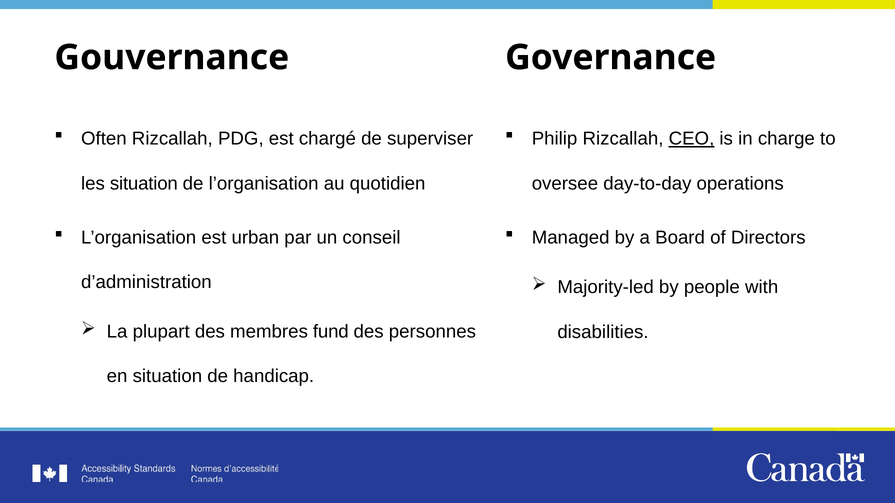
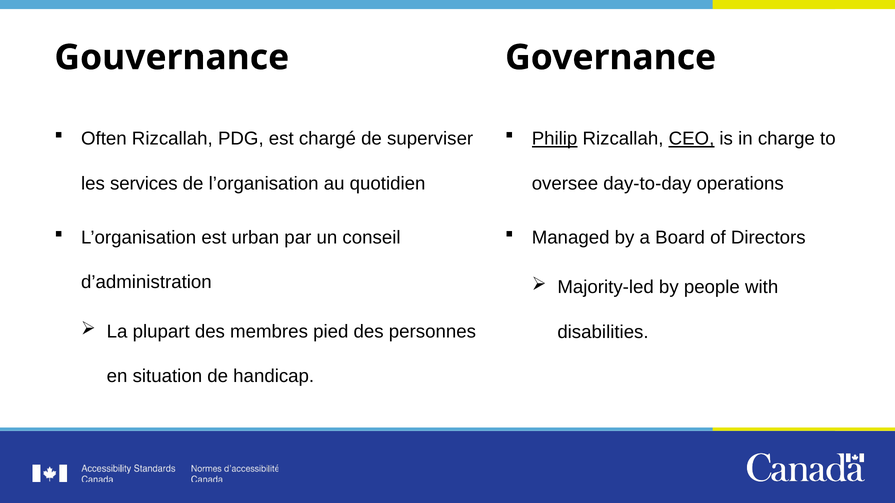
Philip underline: none -> present
les situation: situation -> services
fund: fund -> pied
